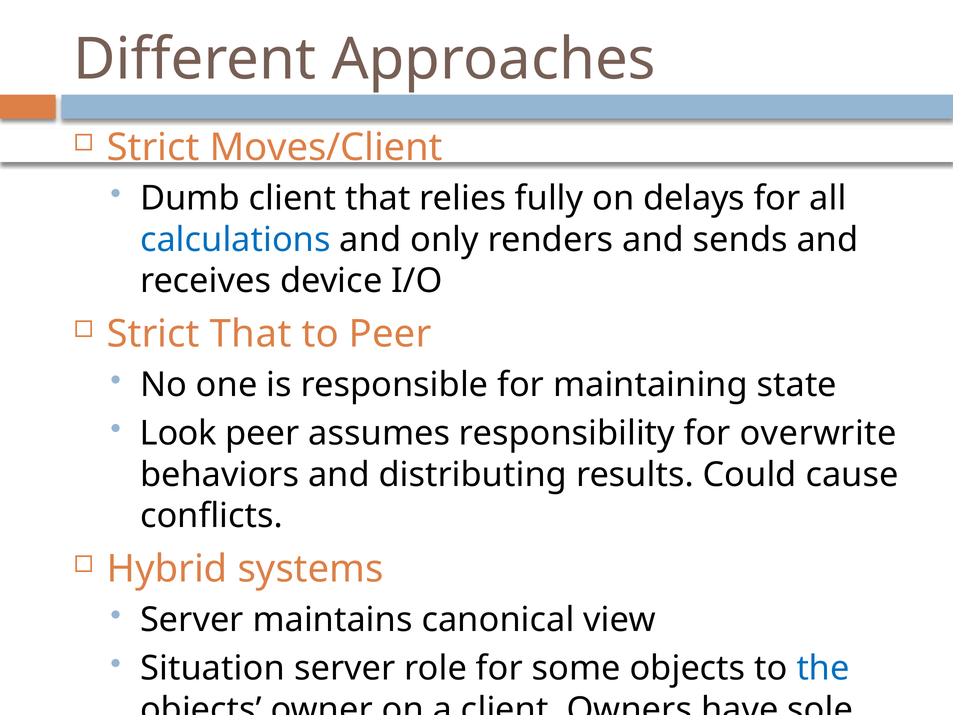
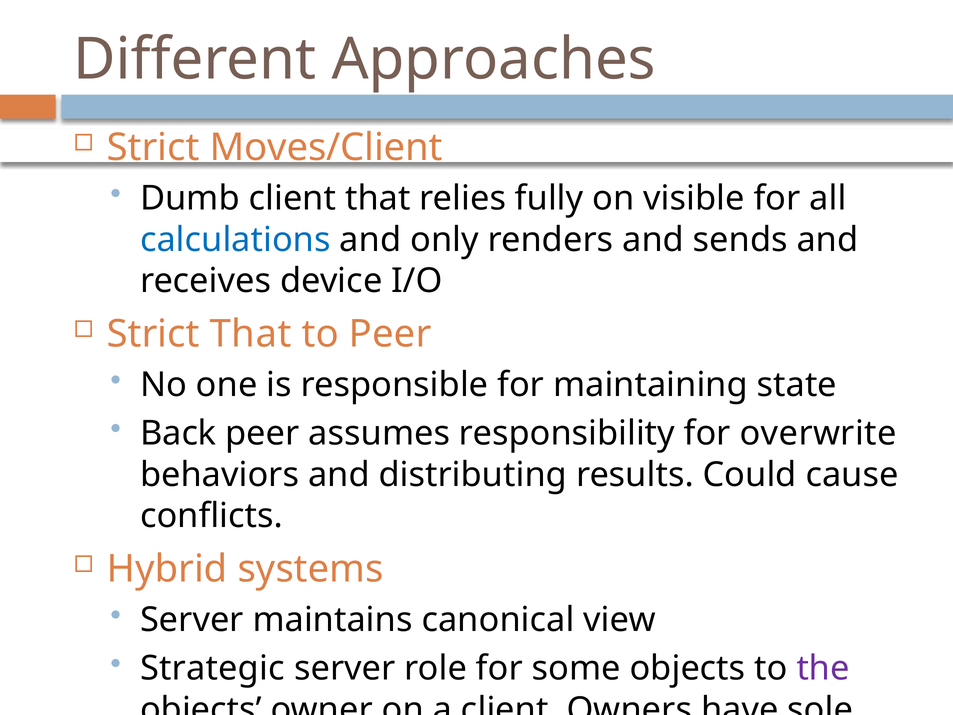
delays: delays -> visible
Look: Look -> Back
Situation: Situation -> Strategic
the colour: blue -> purple
